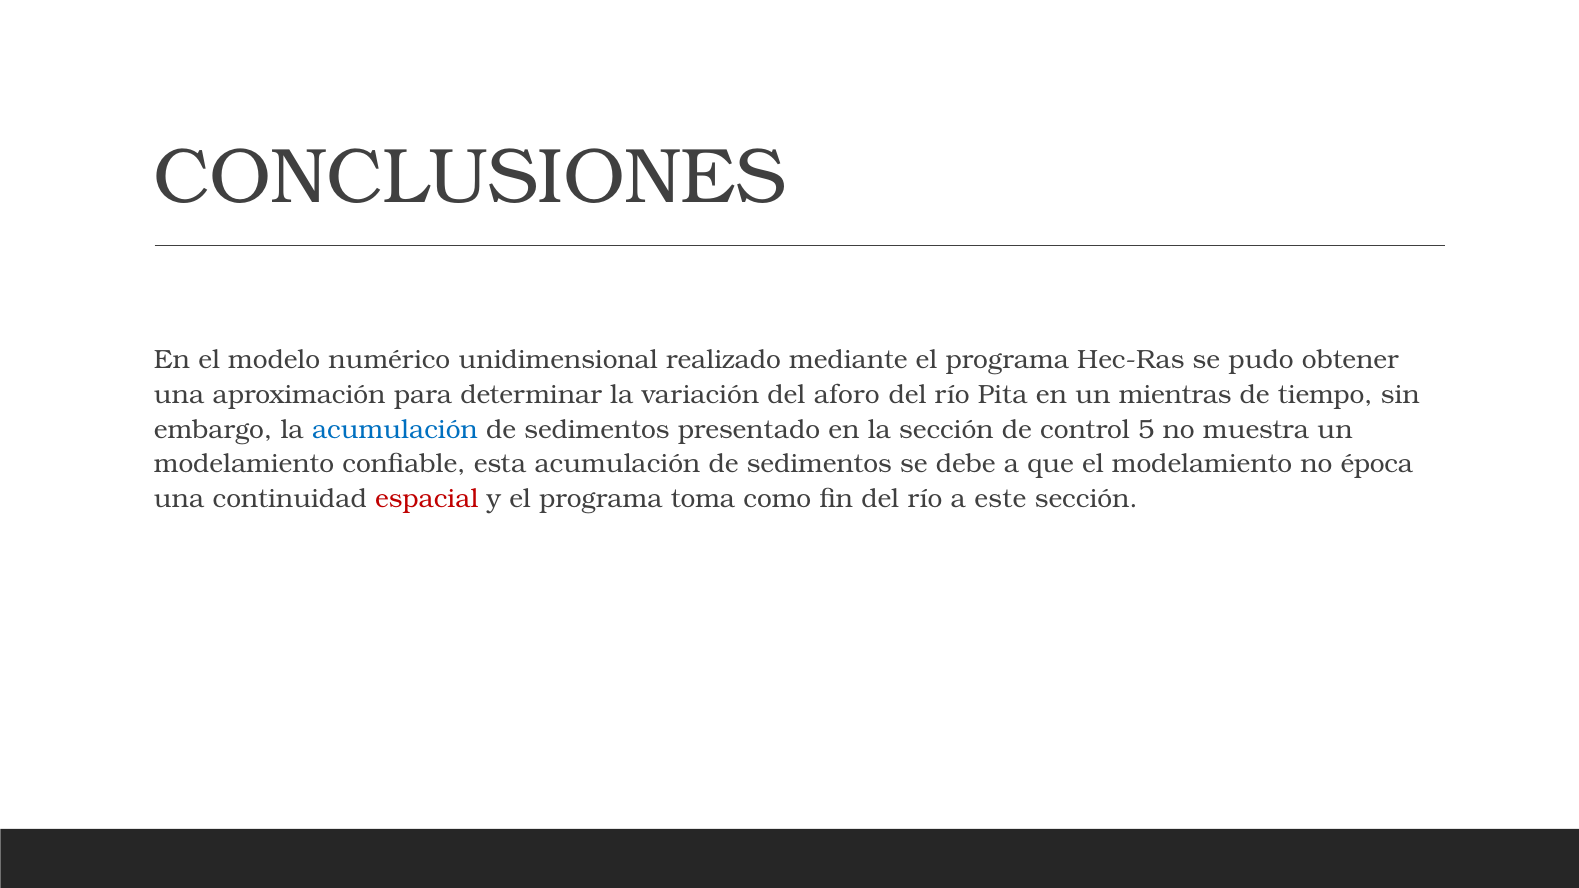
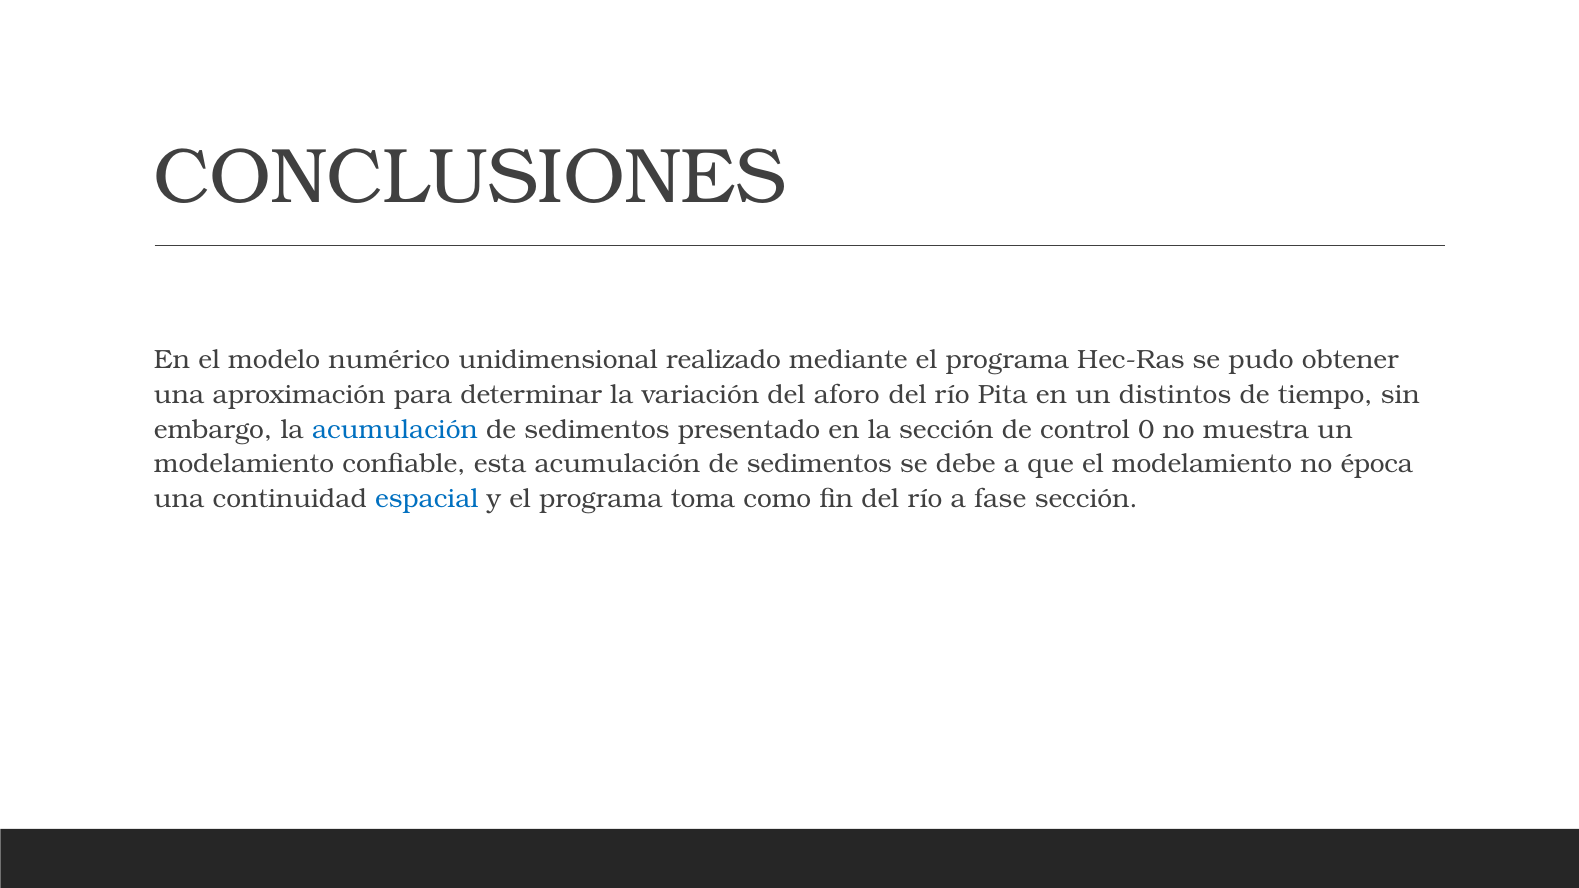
mientras: mientras -> distintos
5: 5 -> 0
espacial colour: red -> blue
este: este -> fase
